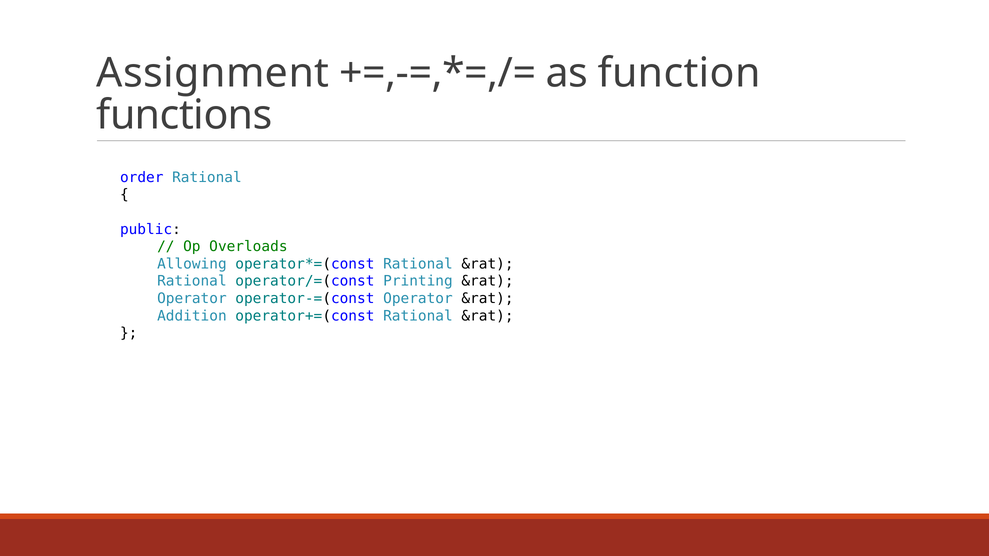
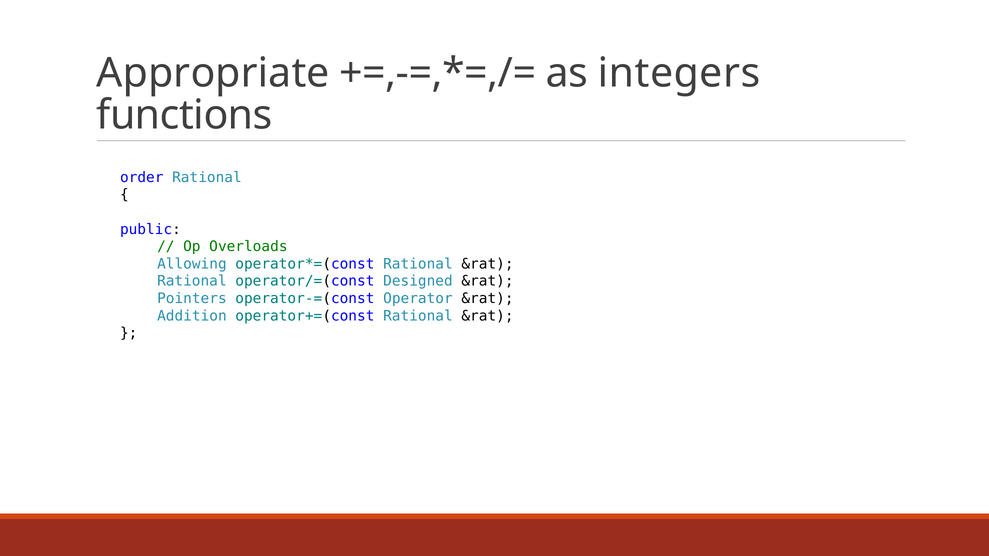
Assignment: Assignment -> Appropriate
function: function -> integers
Printing: Printing -> Designed
Operator at (192, 299): Operator -> Pointers
